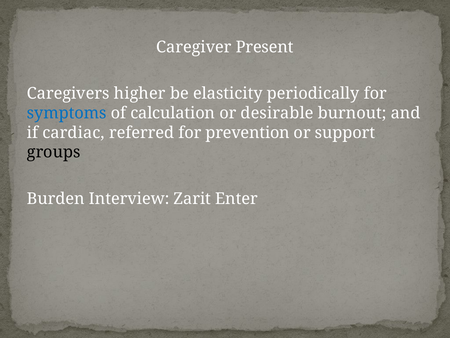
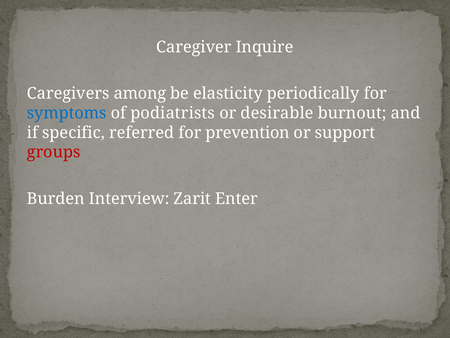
Present: Present -> Inquire
higher: higher -> among
calculation: calculation -> podiatrists
cardiac: cardiac -> specific
groups colour: black -> red
